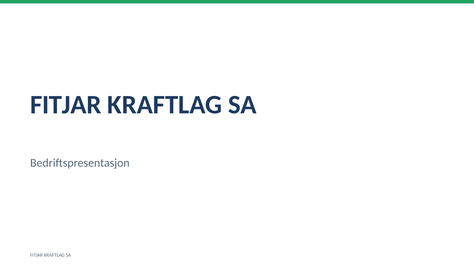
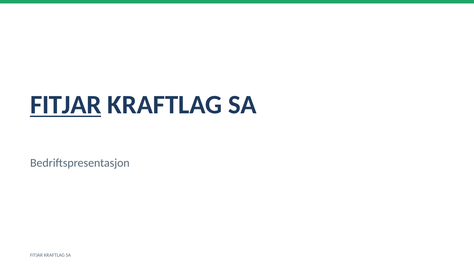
FITJAR at (66, 105) underline: none -> present
